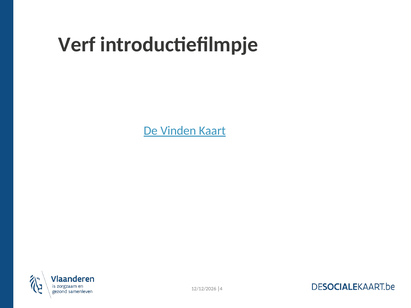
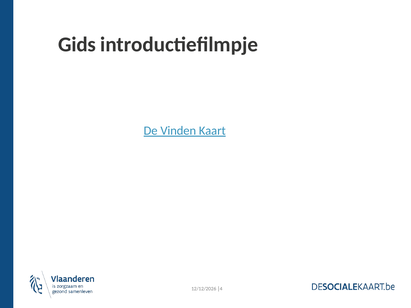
Verf: Verf -> Gids
